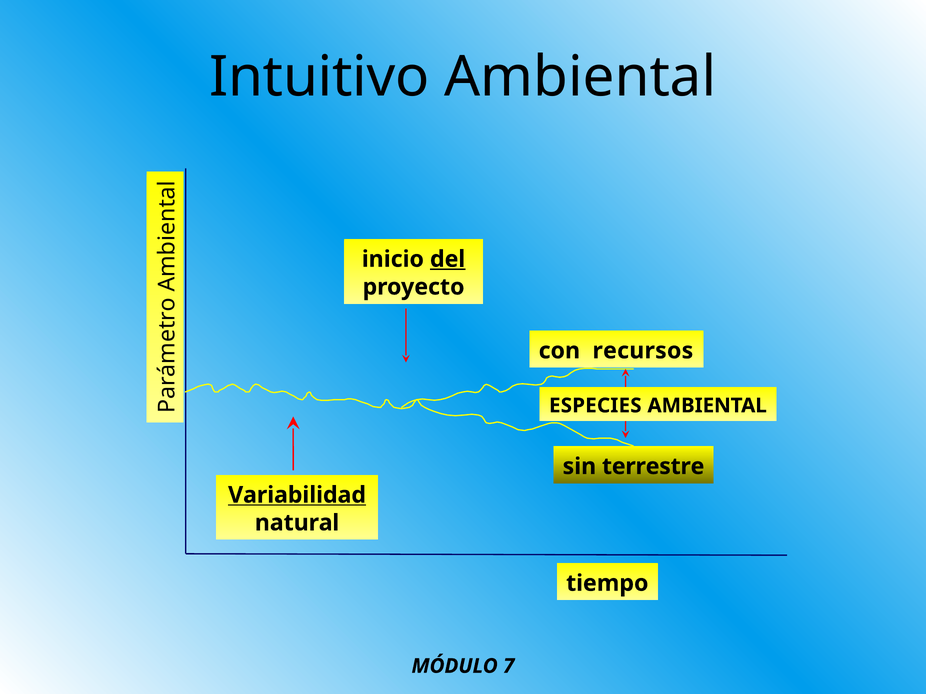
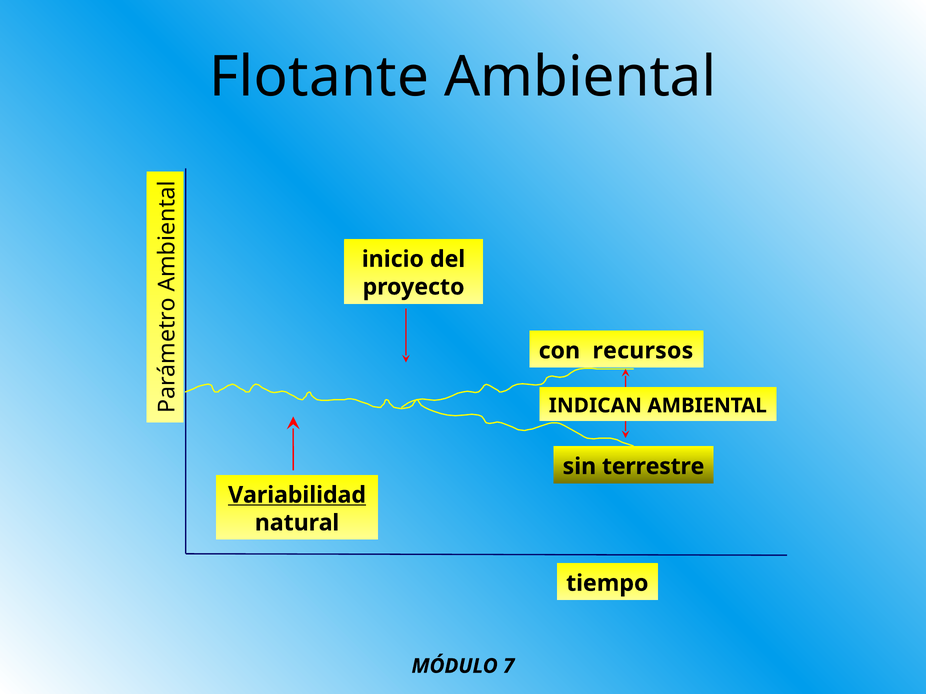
Intuitivo: Intuitivo -> Flotante
del underline: present -> none
ESPECIES: ESPECIES -> INDICAN
